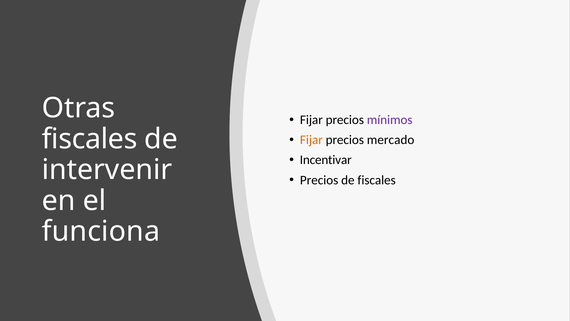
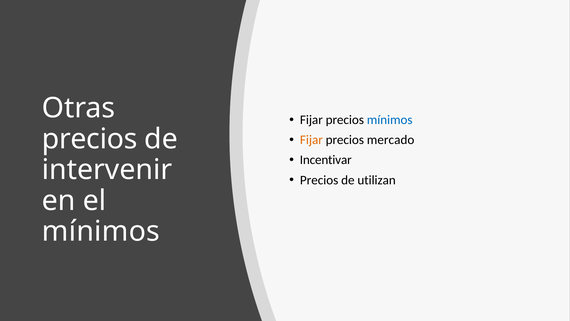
mínimos at (390, 120) colour: purple -> blue
fiscales at (90, 139): fiscales -> precios
de fiscales: fiscales -> utilizan
funciona at (101, 231): funciona -> mínimos
